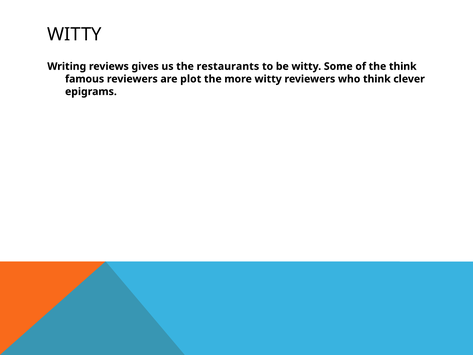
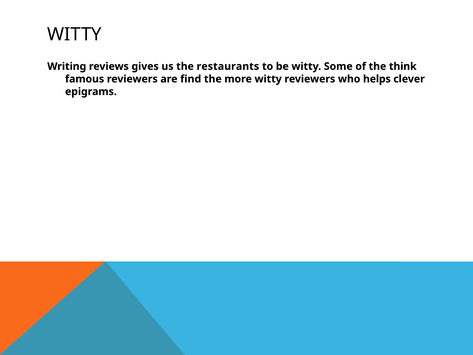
plot: plot -> find
who think: think -> helps
